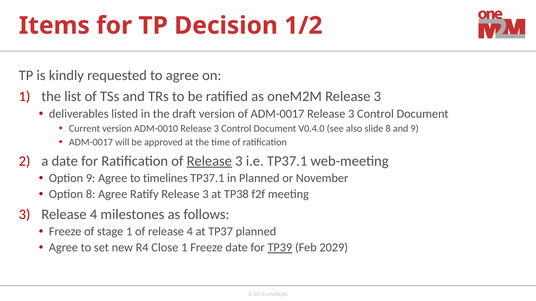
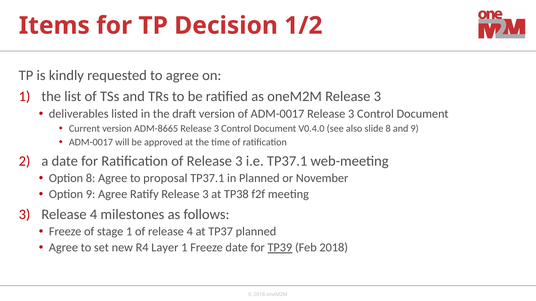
ADM-0010: ADM-0010 -> ADM-8665
Release at (209, 161) underline: present -> none
Option 9: 9 -> 8
timelines: timelines -> proposal
Option 8: 8 -> 9
Close: Close -> Layer
Feb 2029: 2029 -> 2018
